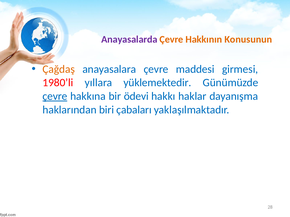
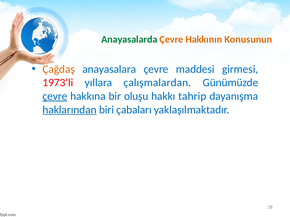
Anayasalarda colour: purple -> green
1980’li: 1980’li -> 1973’li
yüklemektedir: yüklemektedir -> çalışmalardan
ödevi: ödevi -> oluşu
haklar: haklar -> tahrip
haklarından underline: none -> present
